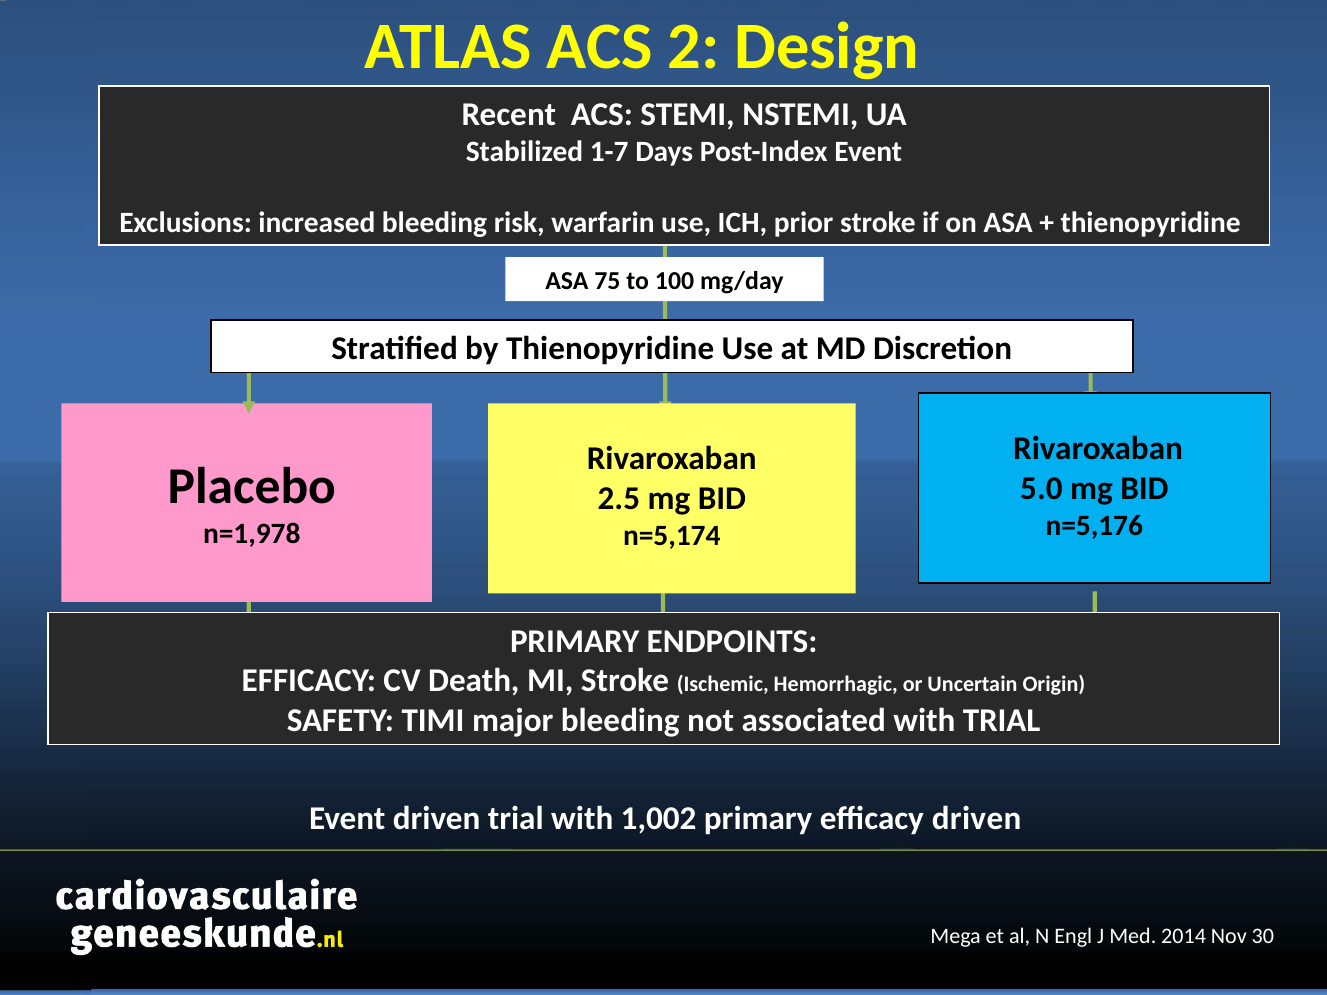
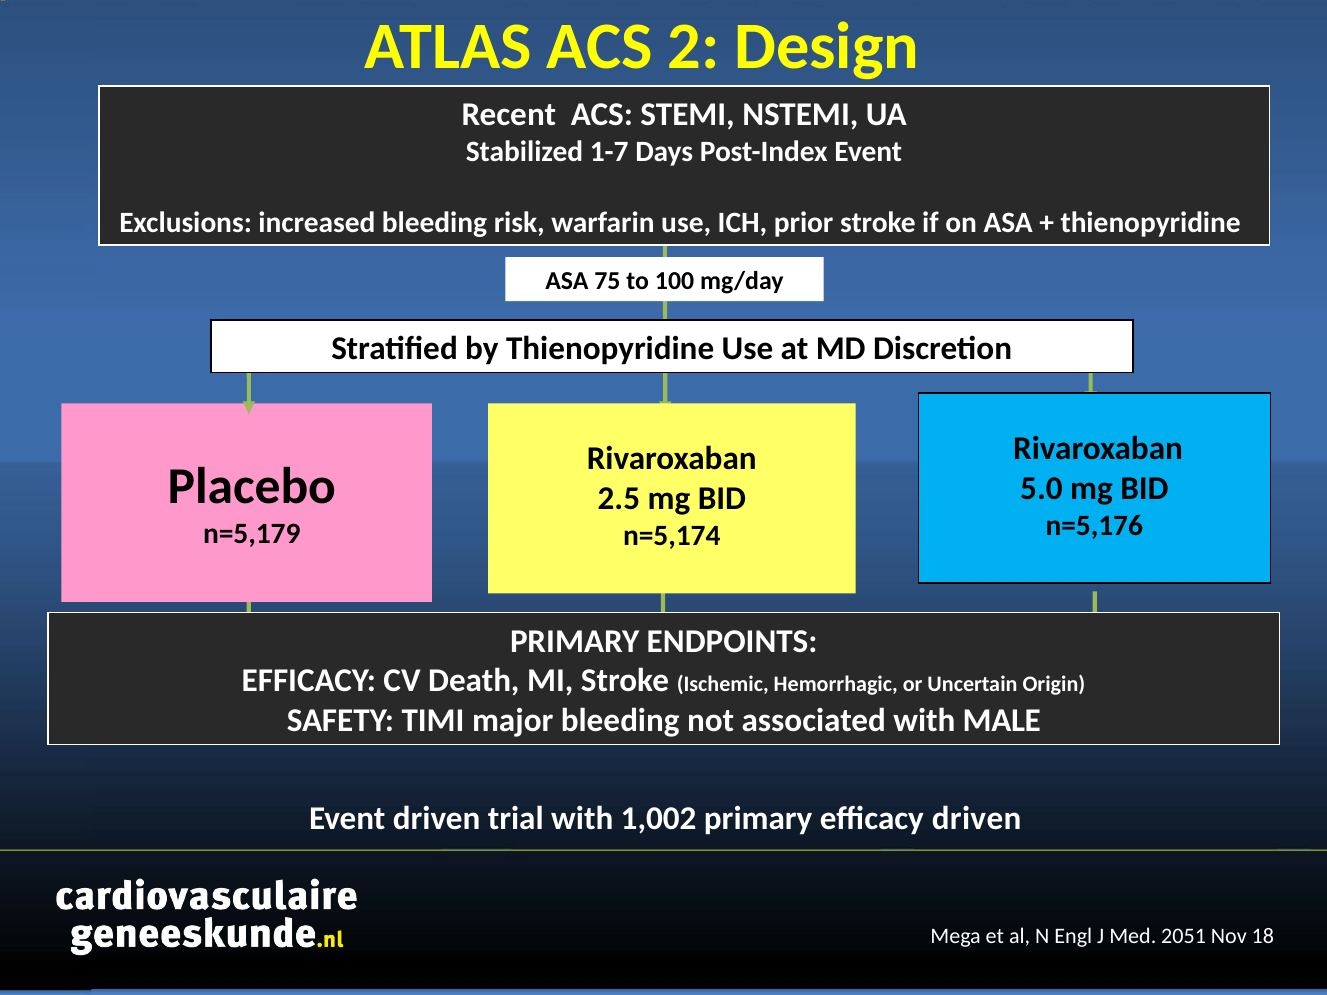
n=1,978: n=1,978 -> n=5,179
with TRIAL: TRIAL -> MALE
2014: 2014 -> 2051
30: 30 -> 18
